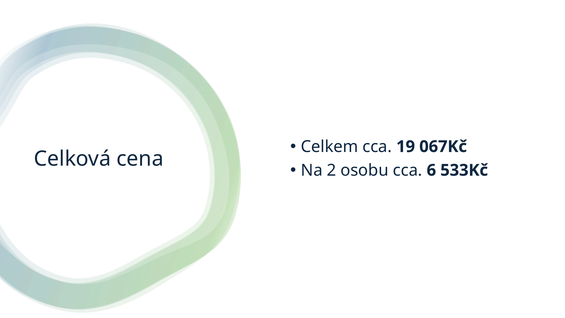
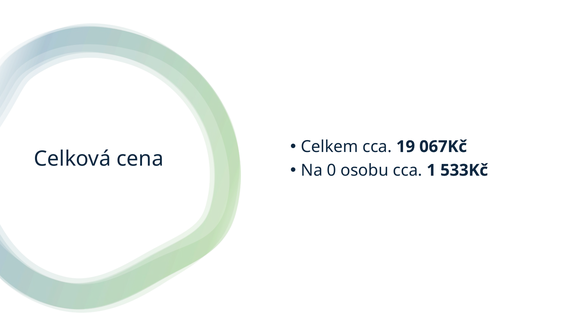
2: 2 -> 0
6: 6 -> 1
